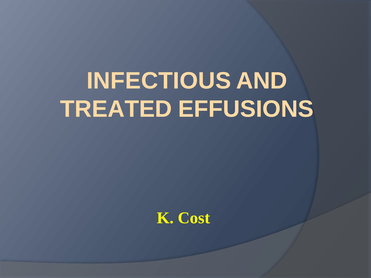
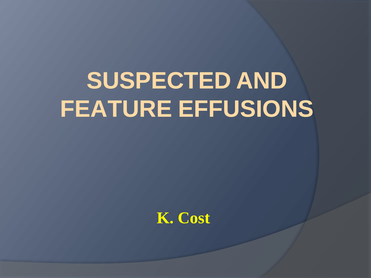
INFECTIOUS: INFECTIOUS -> SUSPECTED
TREATED: TREATED -> FEATURE
